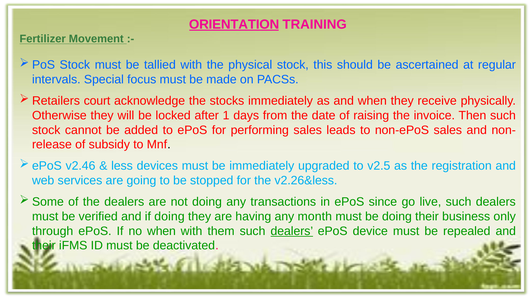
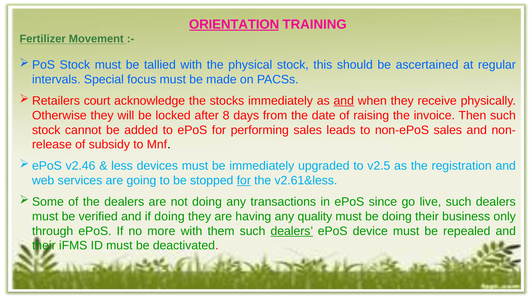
and at (344, 101) underline: none -> present
1: 1 -> 8
for at (244, 181) underline: none -> present
v2.26&less: v2.26&less -> v2.61&less
month: month -> quality
no when: when -> more
